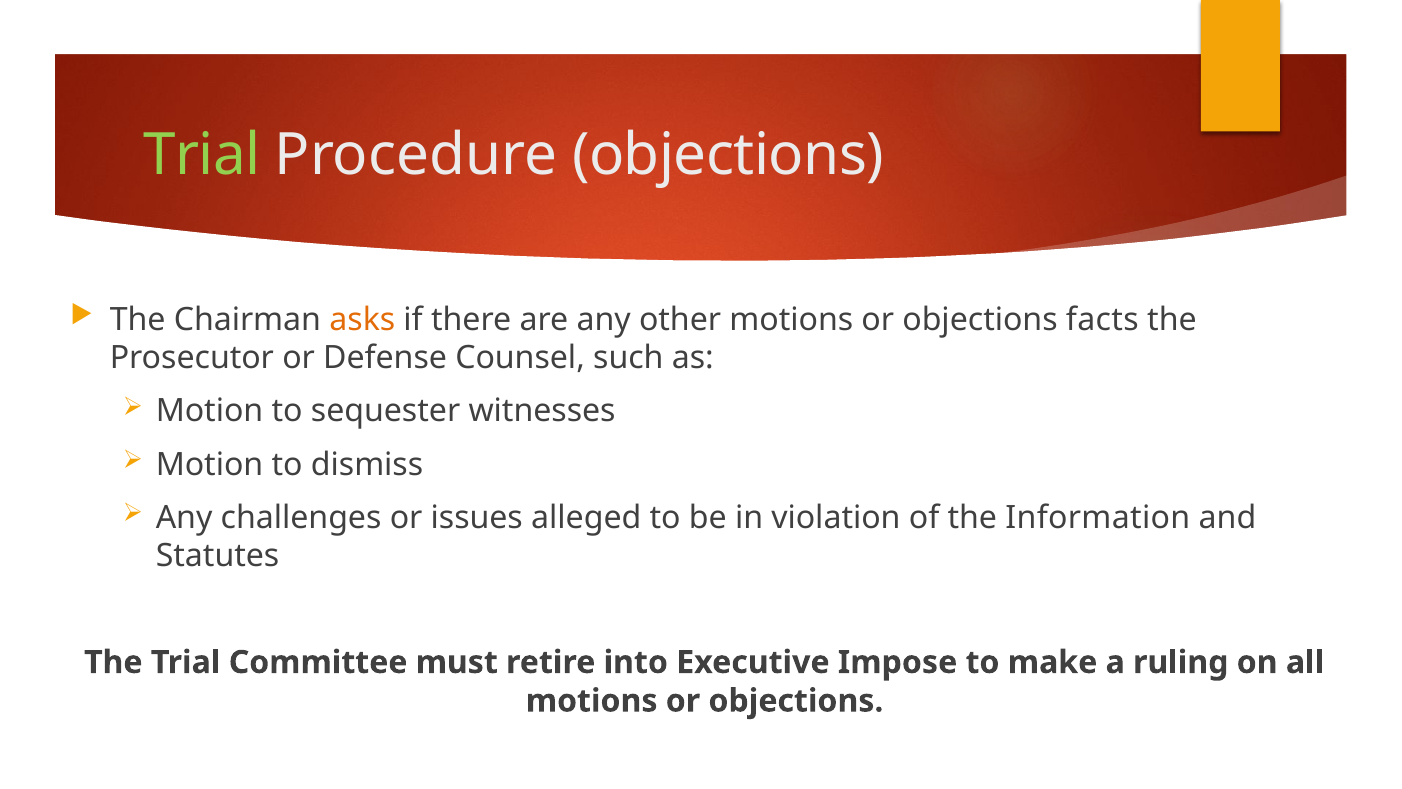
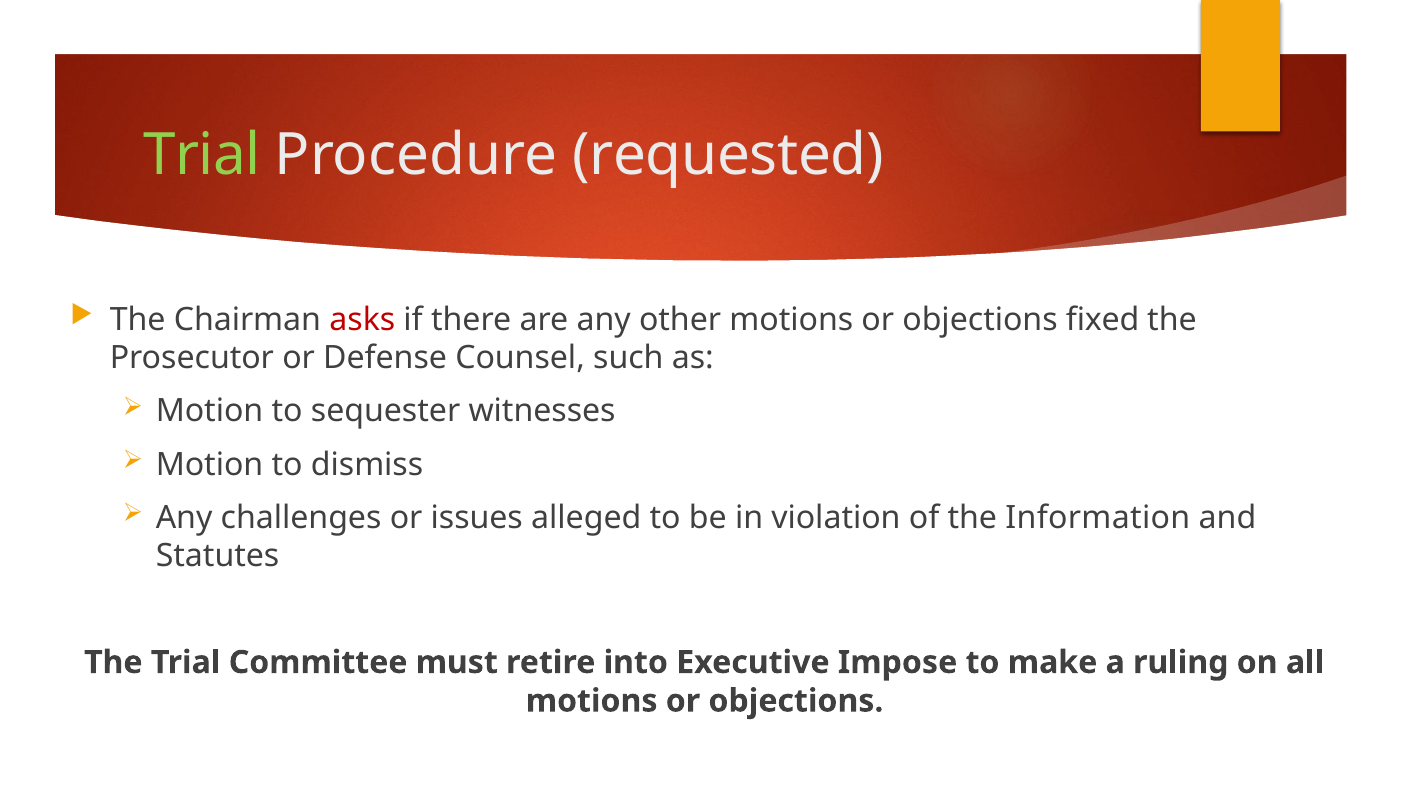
Procedure objections: objections -> requested
asks colour: orange -> red
facts: facts -> fixed
